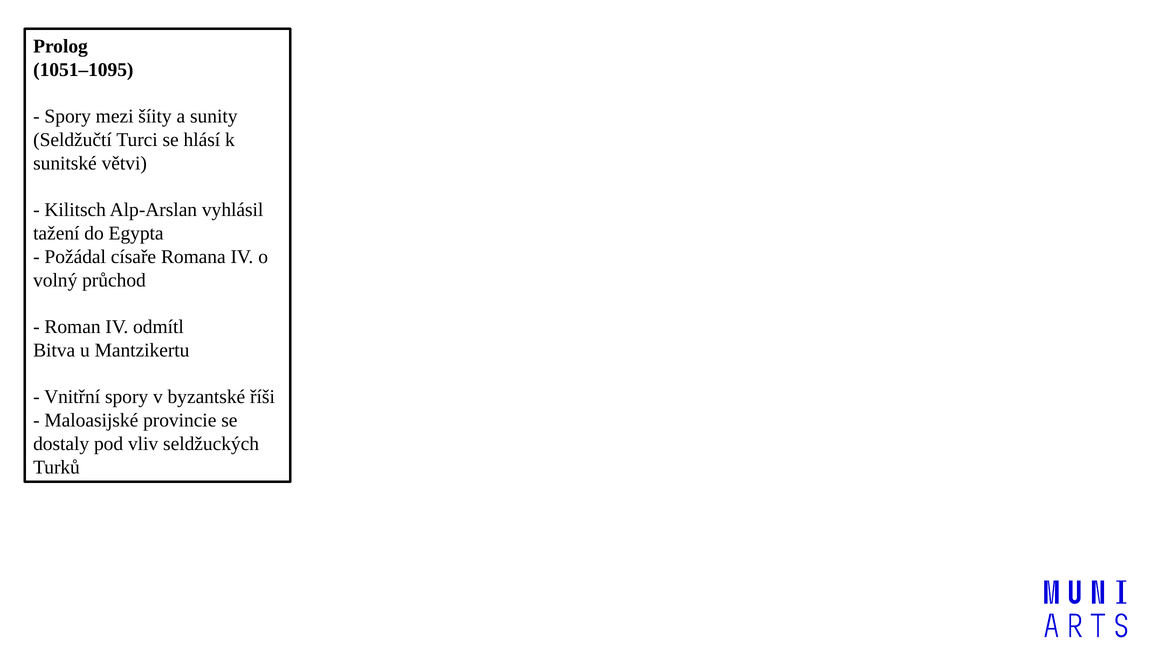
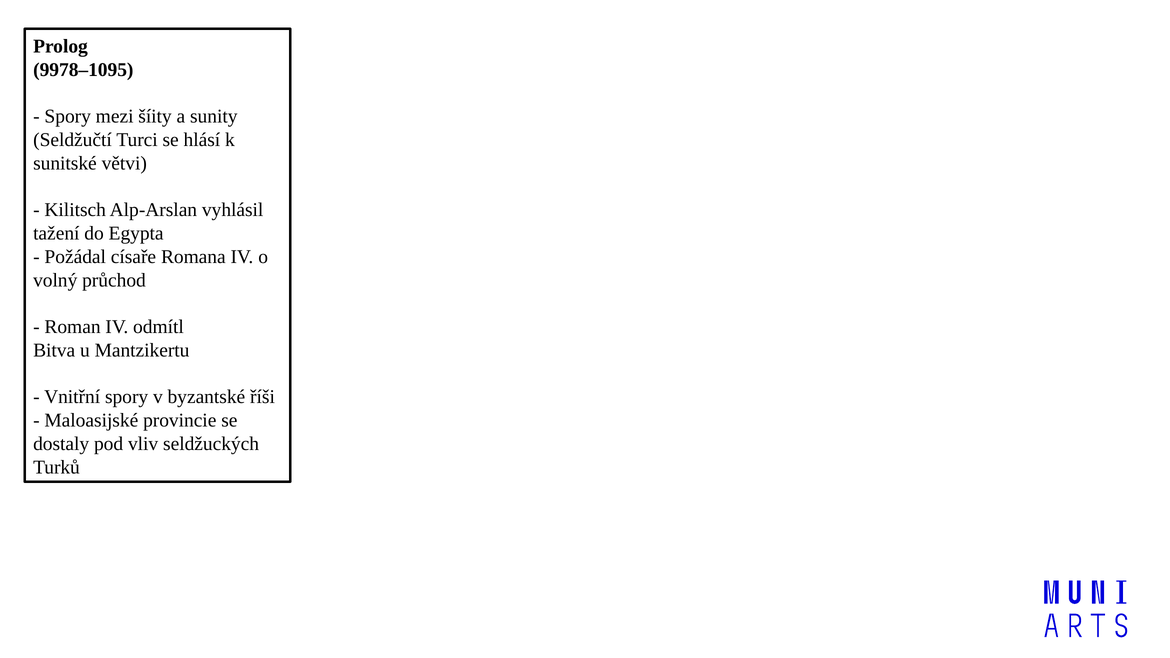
1051–1095: 1051–1095 -> 9978–1095
